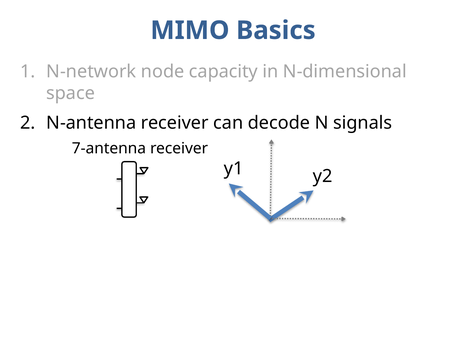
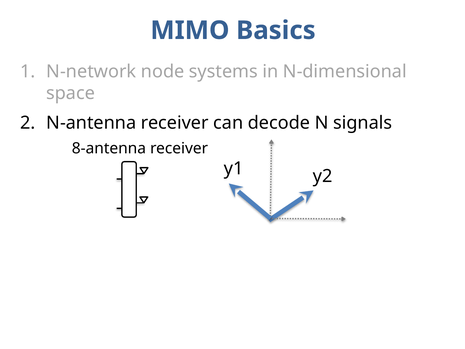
capacity: capacity -> systems
7-antenna: 7-antenna -> 8-antenna
